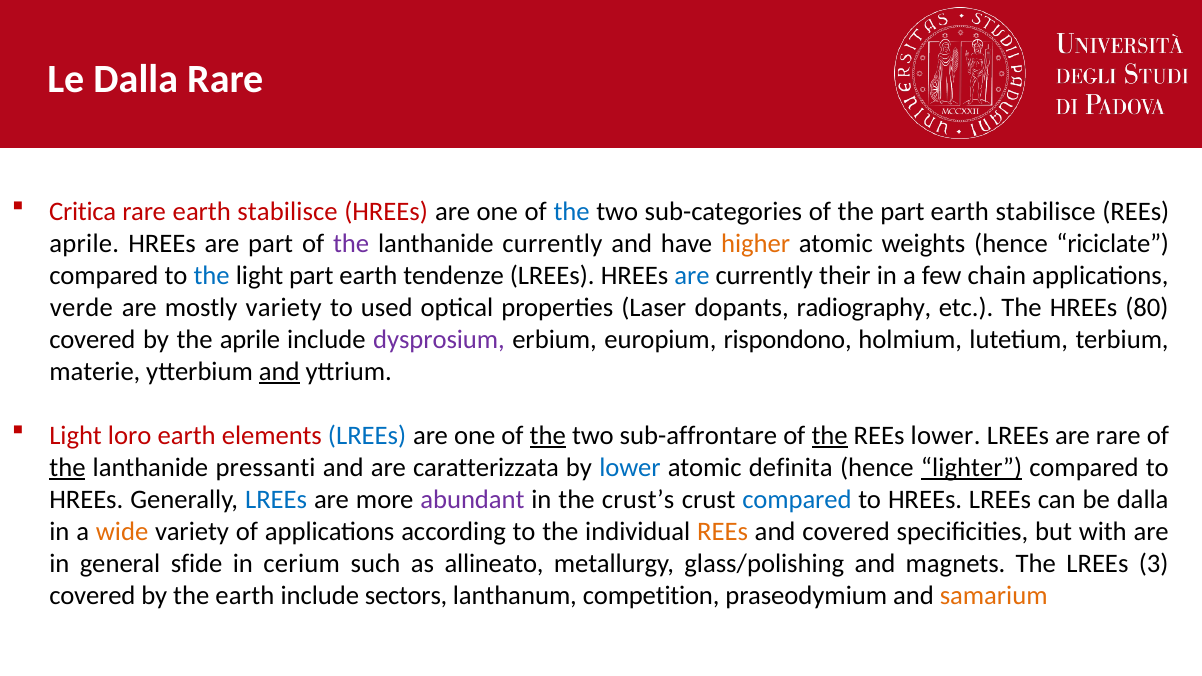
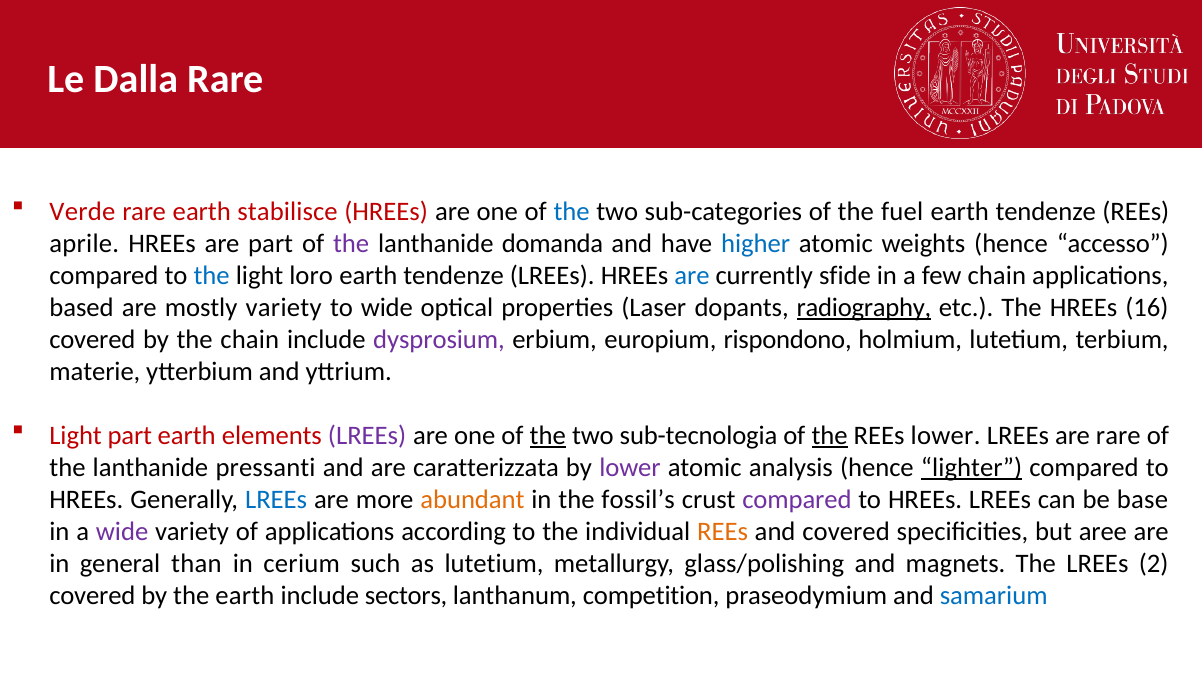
Critica: Critica -> Verde
the part: part -> fuel
stabilisce at (1046, 211): stabilisce -> tendenze
lanthanide currently: currently -> domanda
higher colour: orange -> blue
riciclate: riciclate -> accesso
light part: part -> loro
their: their -> sfide
verde: verde -> based
to used: used -> wide
radiography underline: none -> present
80: 80 -> 16
the aprile: aprile -> chain
and at (279, 371) underline: present -> none
Light loro: loro -> part
LREEs at (367, 436) colour: blue -> purple
sub-affrontare: sub-affrontare -> sub-tecnologia
the at (67, 468) underline: present -> none
lower at (630, 468) colour: blue -> purple
definita: definita -> analysis
abundant colour: purple -> orange
crust’s: crust’s -> fossil’s
compared at (797, 500) colour: blue -> purple
be dalla: dalla -> base
wide at (122, 532) colour: orange -> purple
with: with -> aree
sfide: sfide -> than
as allineato: allineato -> lutetium
3: 3 -> 2
samarium colour: orange -> blue
